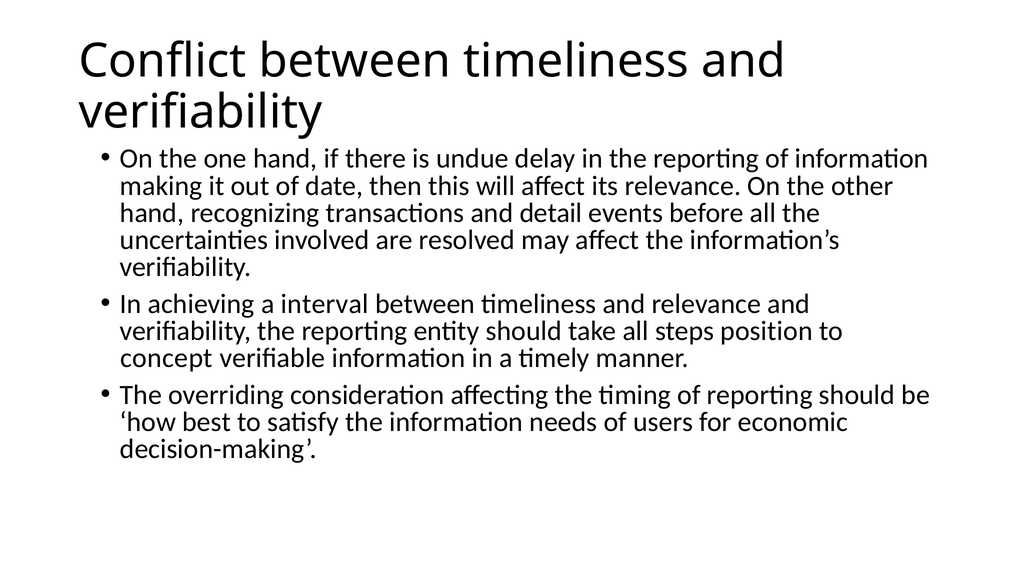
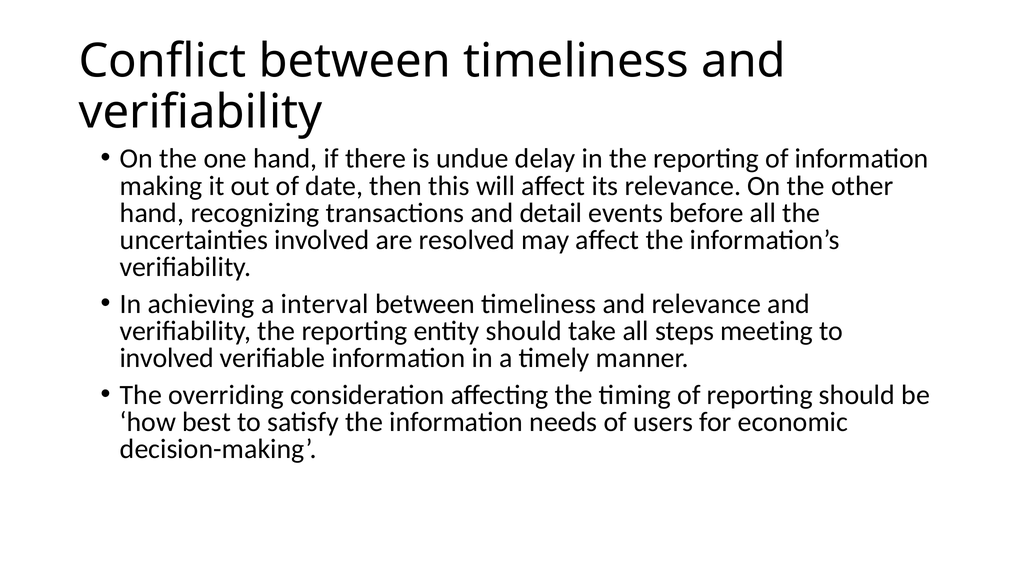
position: position -> meeting
concept at (167, 358): concept -> involved
